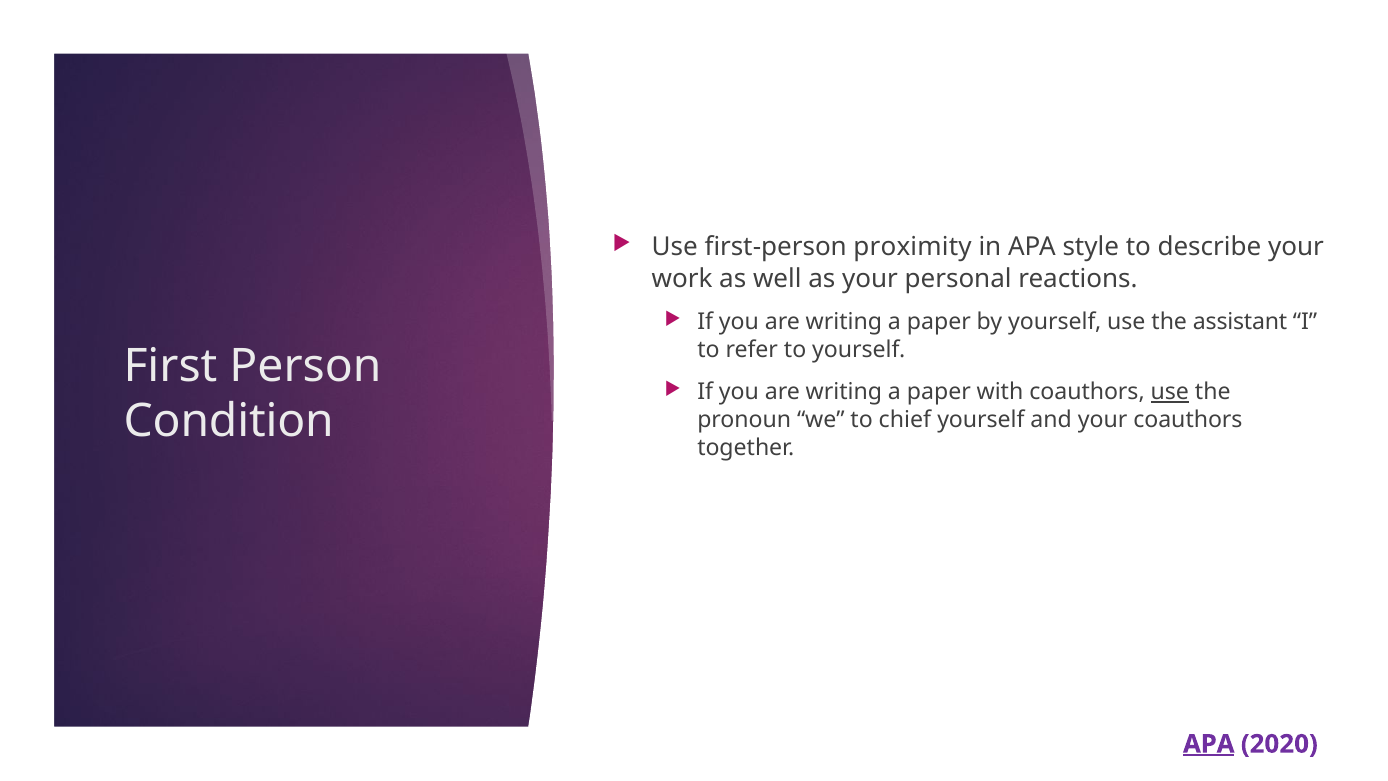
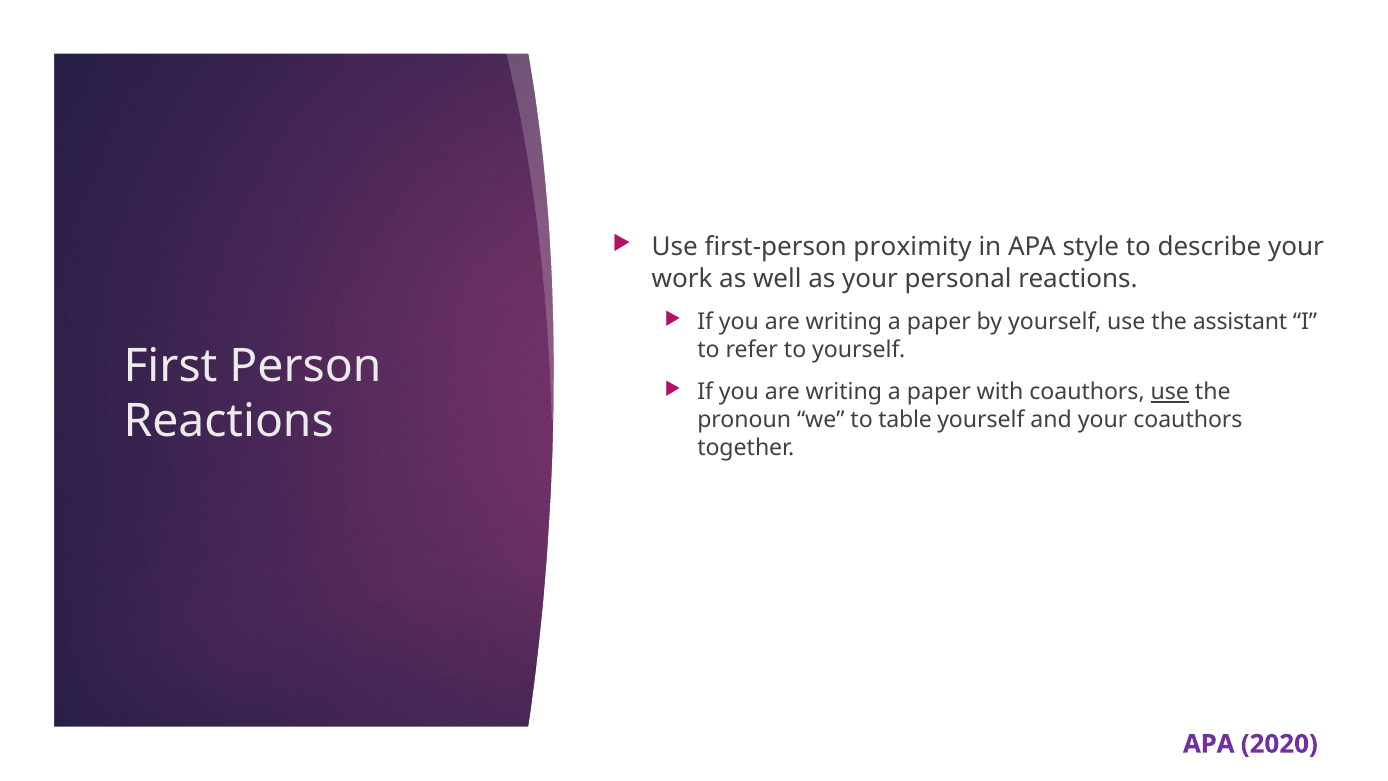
Condition at (229, 421): Condition -> Reactions
chief: chief -> table
APA at (1209, 744) underline: present -> none
